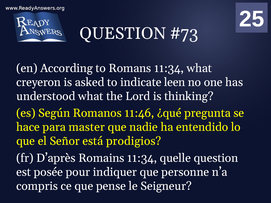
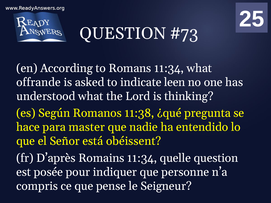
creyeron: creyeron -> offrande
11:46: 11:46 -> 11:38
prodigios: prodigios -> obéissent
